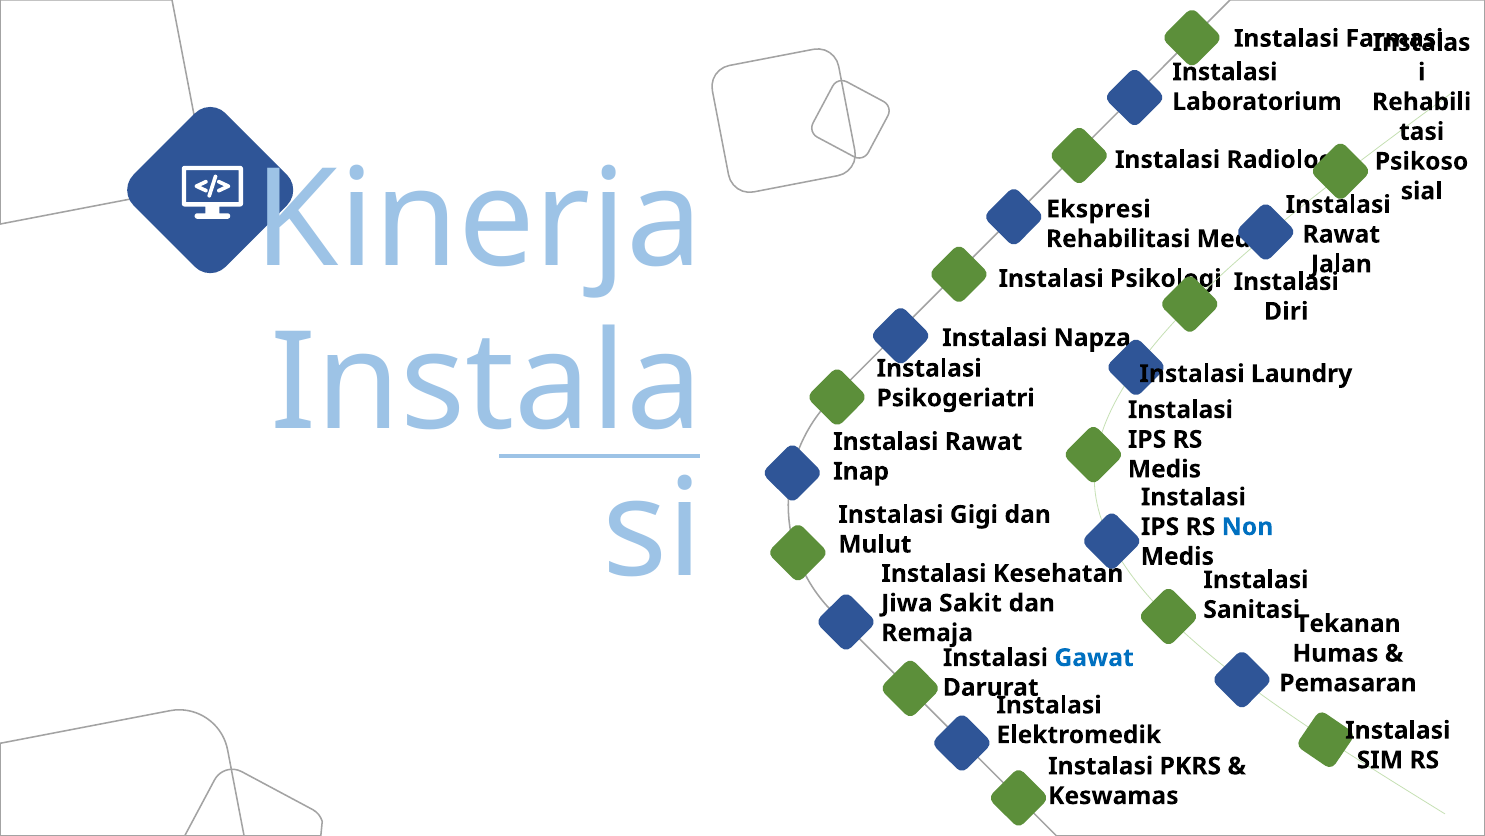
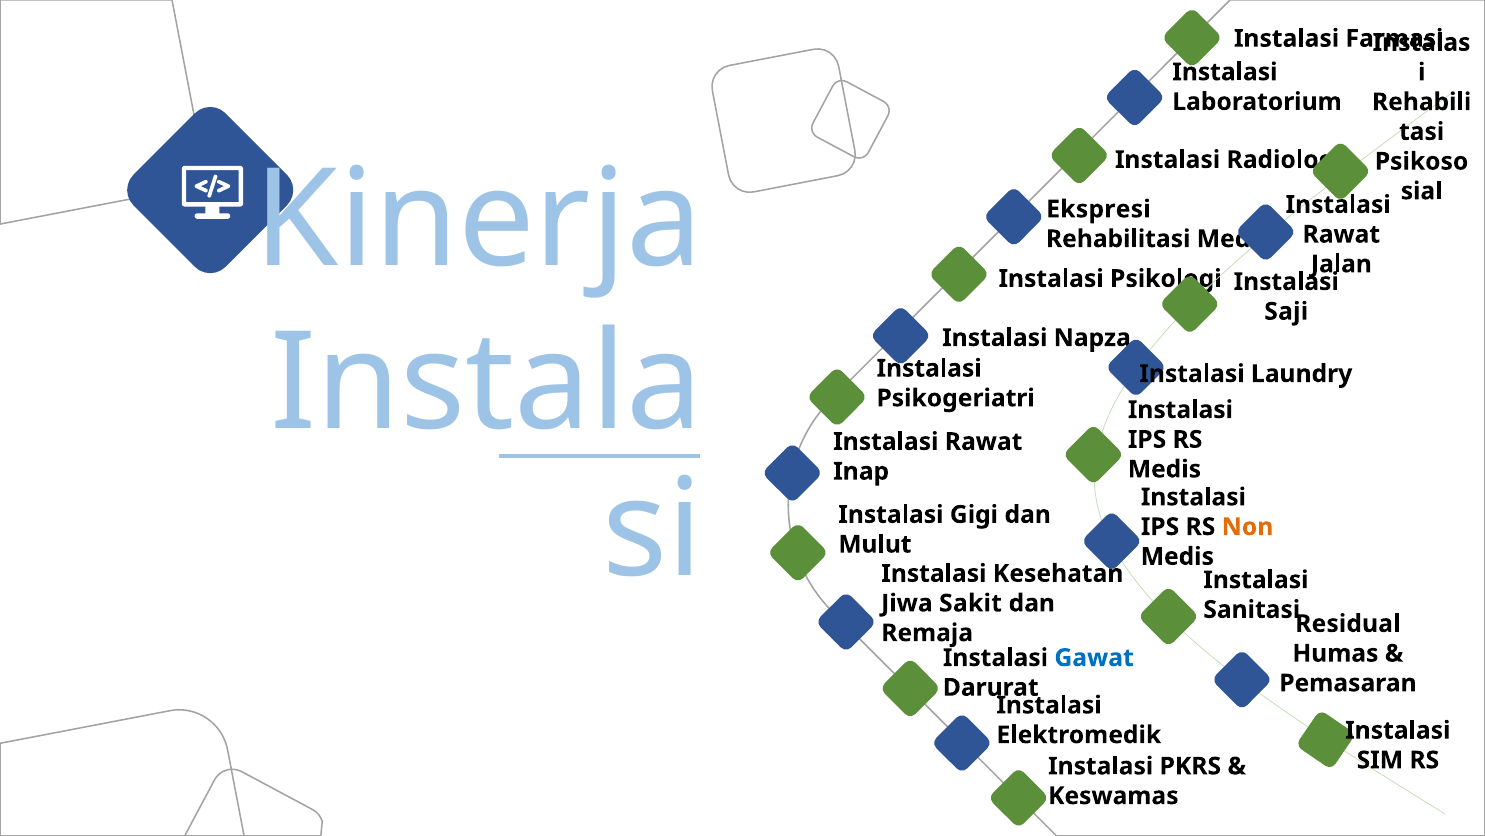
Diri: Diri -> Saji
Non colour: blue -> orange
Tekanan: Tekanan -> Residual
